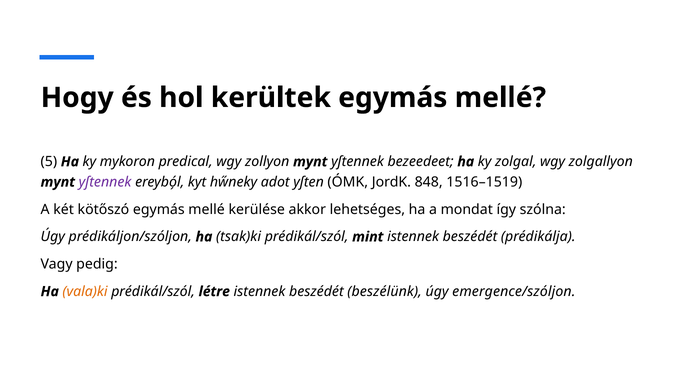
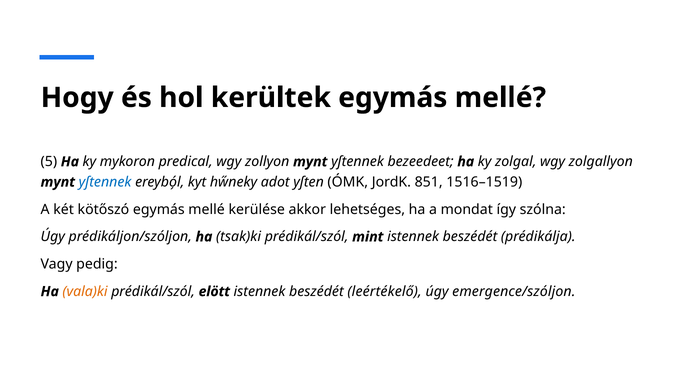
yſtennek at (105, 182) colour: purple -> blue
848: 848 -> 851
létre: létre -> elött
beszélünk: beszélünk -> leértékelő
